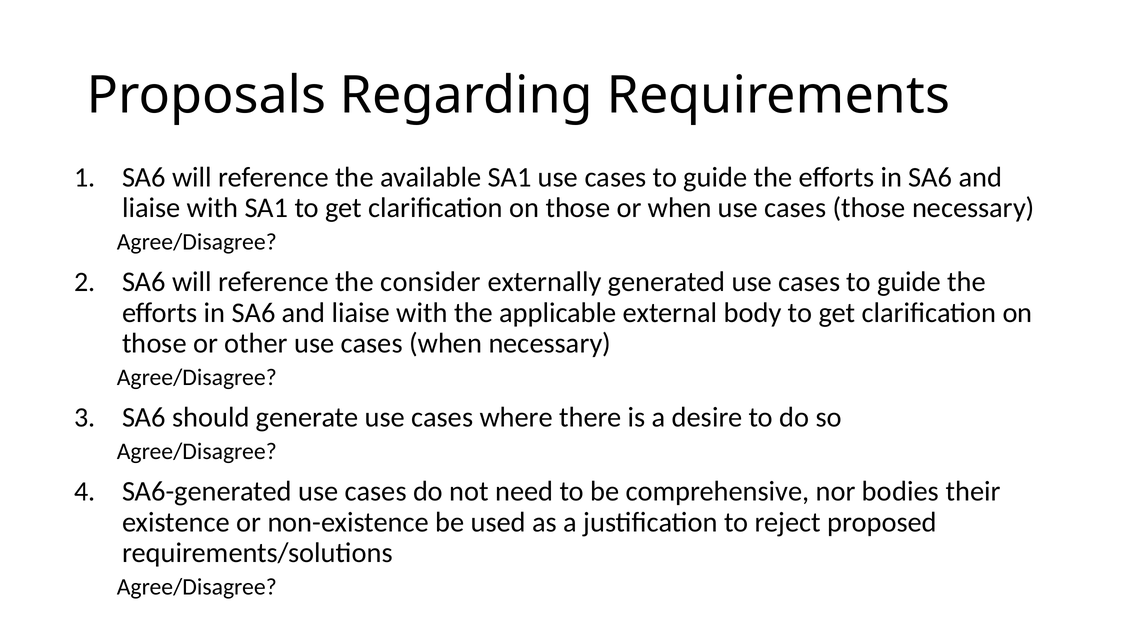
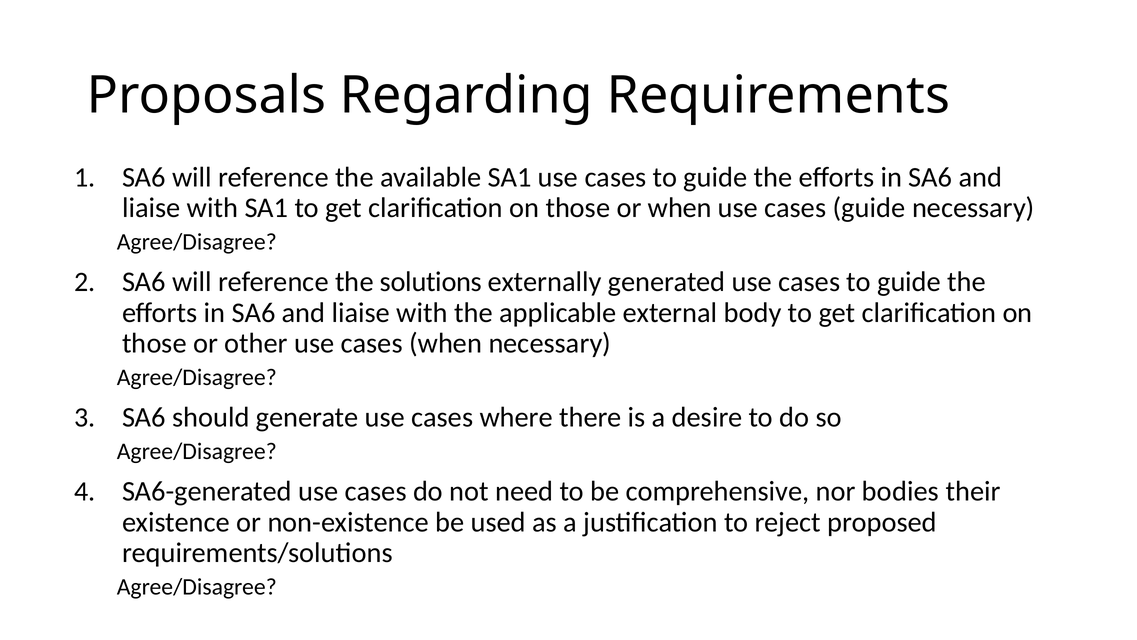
cases those: those -> guide
consider: consider -> solutions
